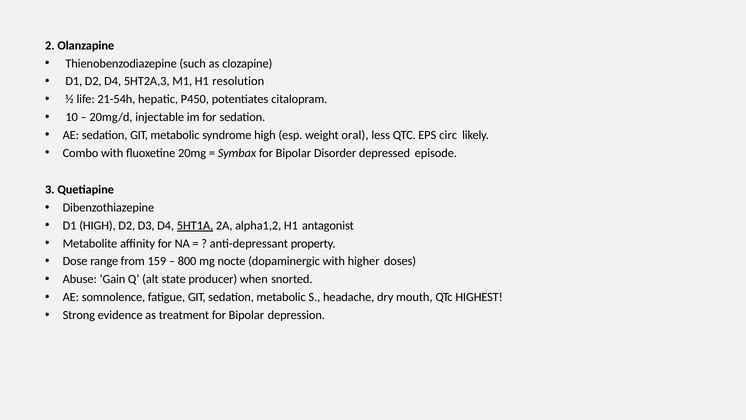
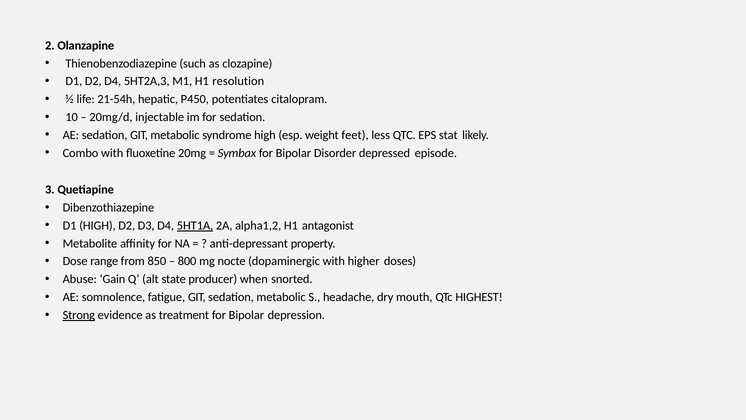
oral: oral -> feet
circ: circ -> stat
159: 159 -> 850
Strong underline: none -> present
